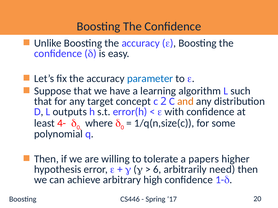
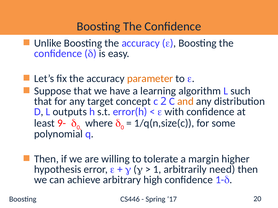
parameter colour: blue -> orange
4-: 4- -> 9-
papers: papers -> margin
6: 6 -> 1
